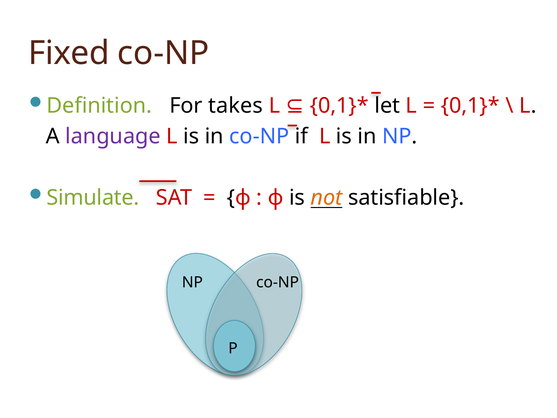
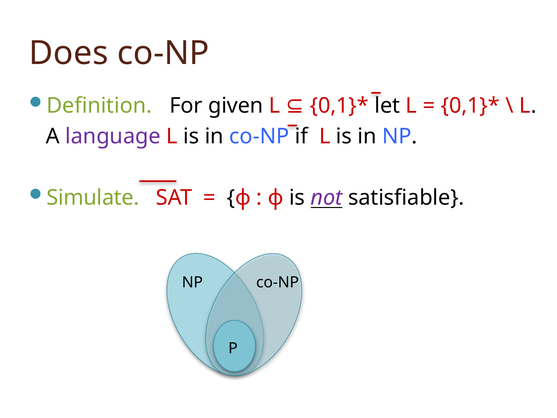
Fixed: Fixed -> Does
takes: takes -> given
not colour: orange -> purple
